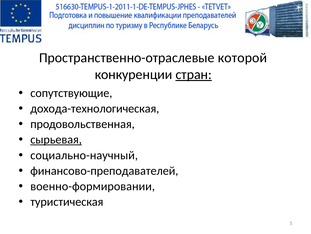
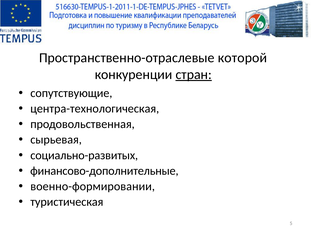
дохода-технологическая: дохода-технологическая -> центра-технологическая
сырьевая underline: present -> none
социально-научный: социально-научный -> социально-развитых
финансово-преподавателей: финансово-преподавателей -> финансово-дополнительные
